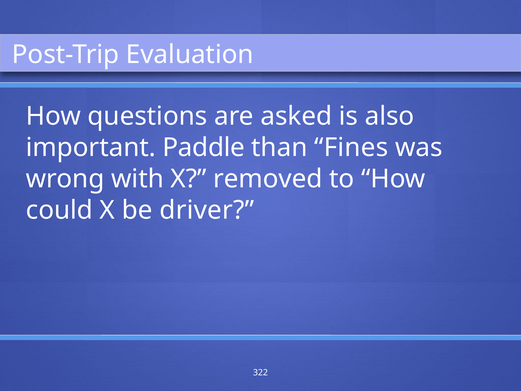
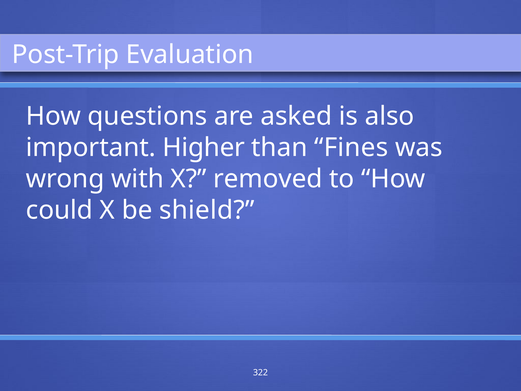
Paddle: Paddle -> Higher
driver: driver -> shield
